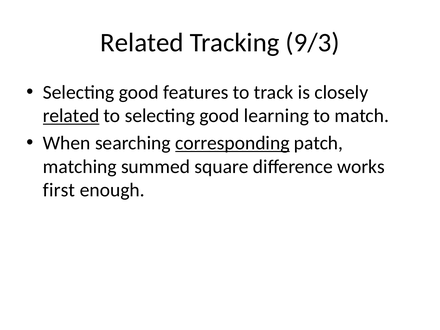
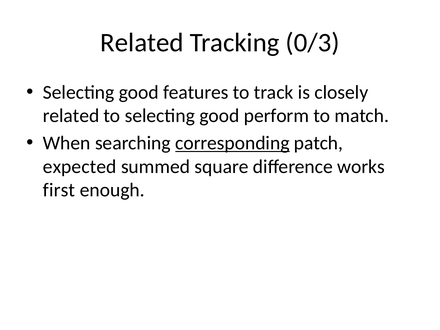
9/3: 9/3 -> 0/3
related at (71, 116) underline: present -> none
learning: learning -> perform
matching: matching -> expected
